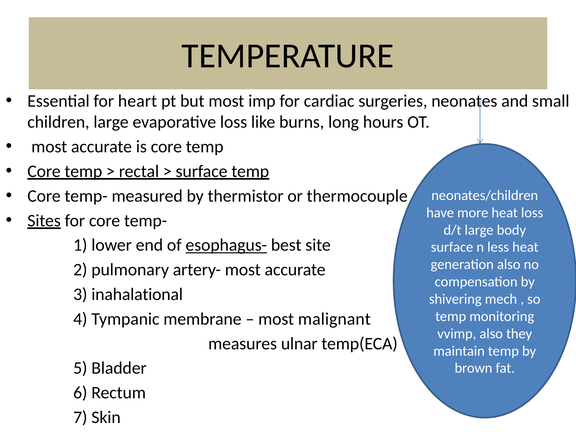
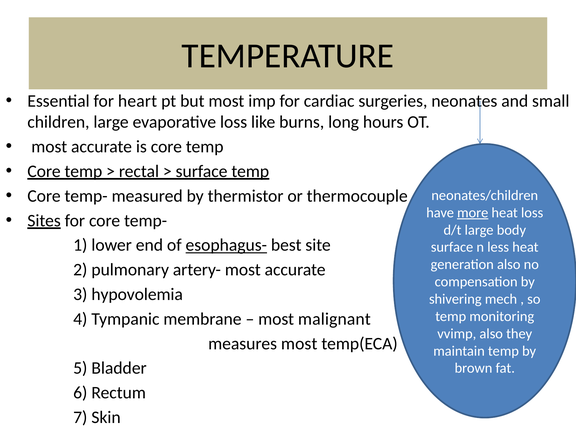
more underline: none -> present
inahalational: inahalational -> hypovolemia
measures ulnar: ulnar -> most
